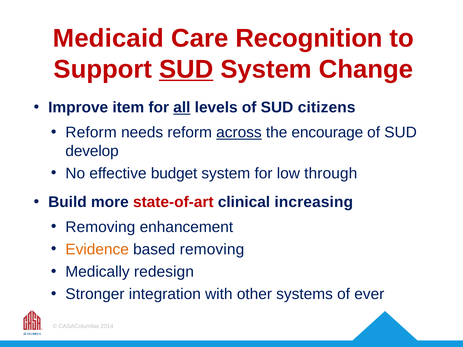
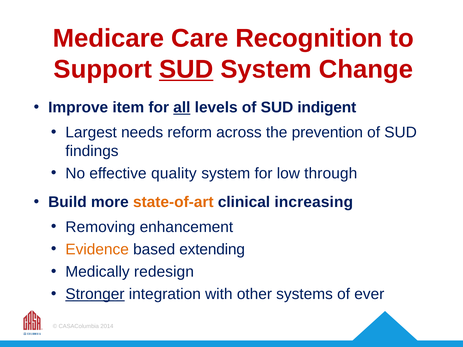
Medicaid: Medicaid -> Medicare
citizens: citizens -> indigent
Reform at (91, 133): Reform -> Largest
across underline: present -> none
encourage: encourage -> prevention
develop: develop -> findings
budget: budget -> quality
state-of-art colour: red -> orange
based removing: removing -> extending
Stronger underline: none -> present
